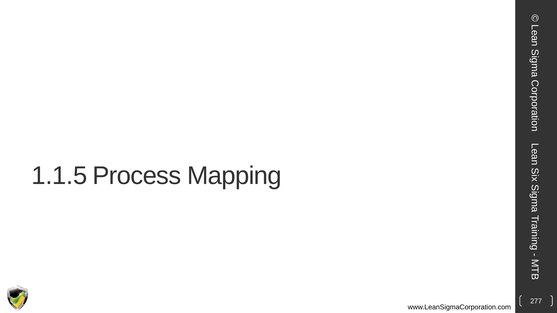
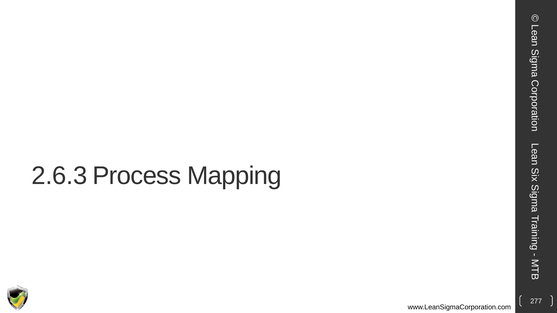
1.1.5: 1.1.5 -> 2.6.3
